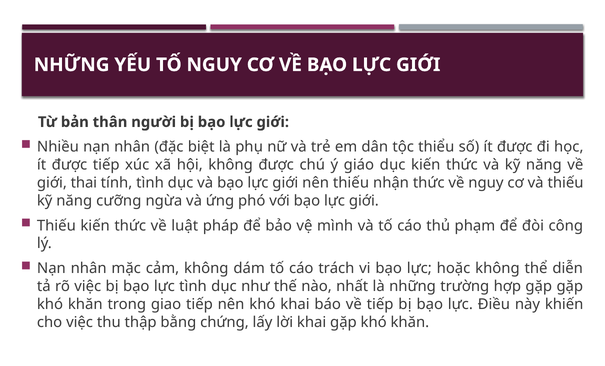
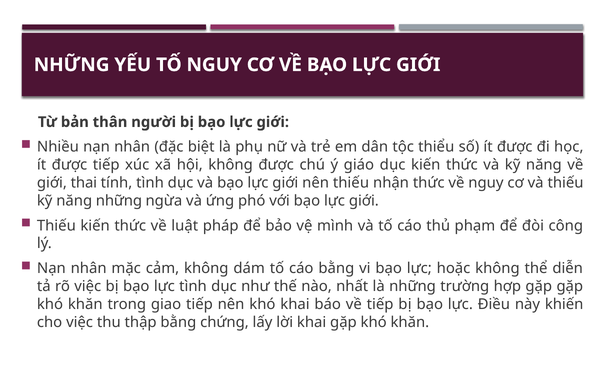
năng cưỡng: cưỡng -> những
cáo trách: trách -> bằng
